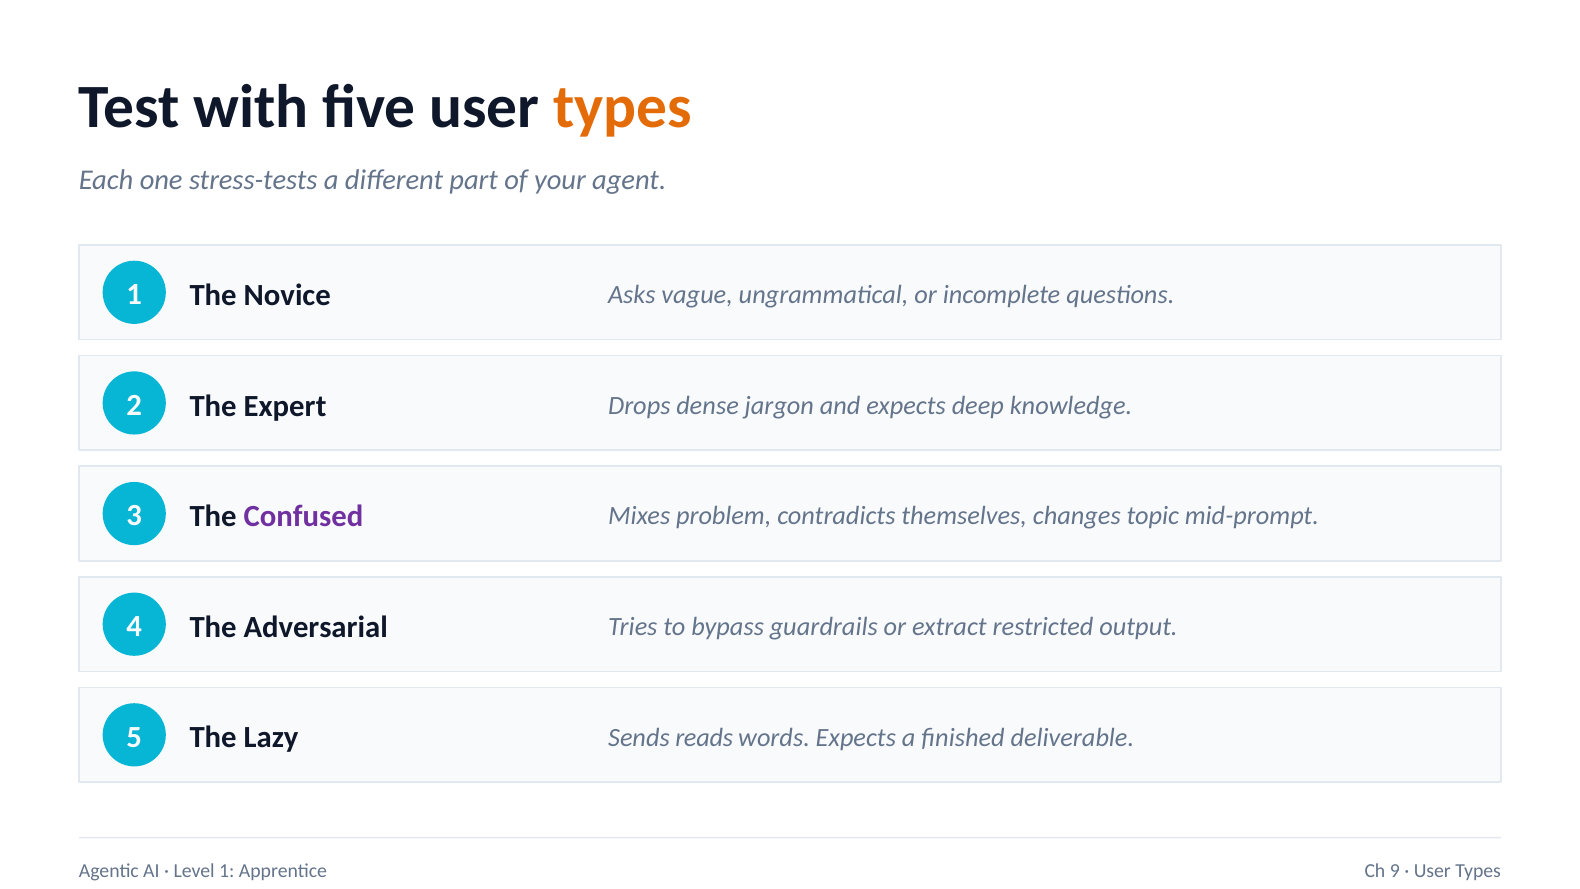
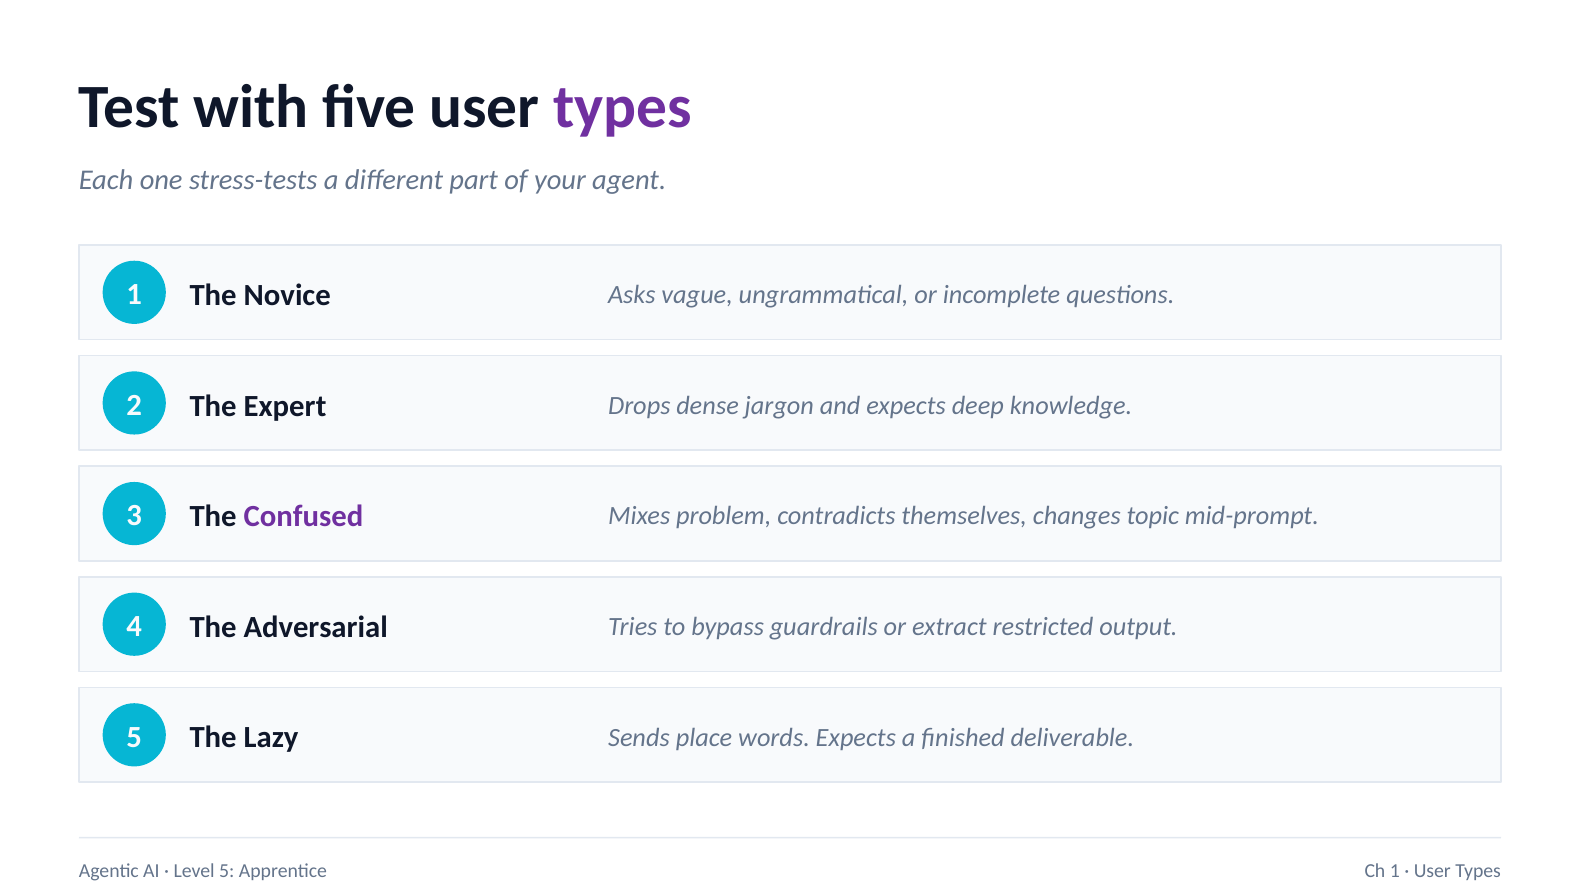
types at (623, 107) colour: orange -> purple
reads: reads -> place
Level 1: 1 -> 5
Ch 9: 9 -> 1
